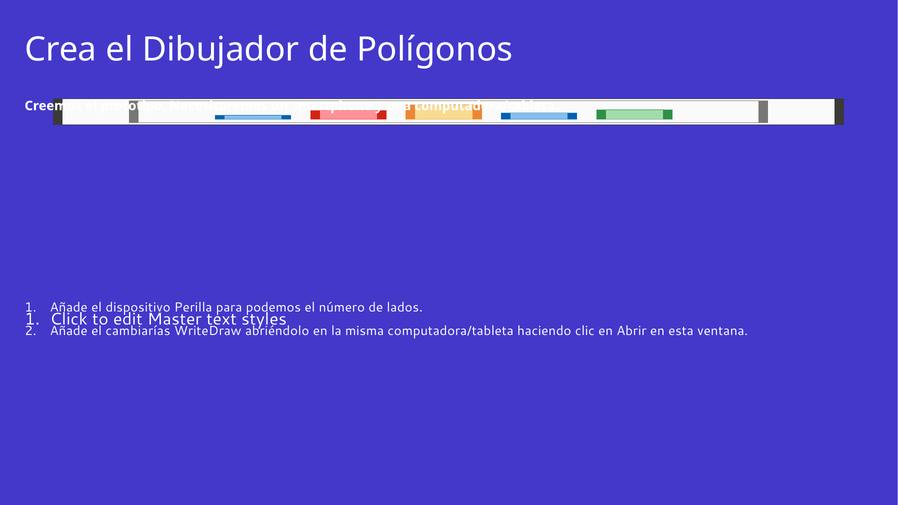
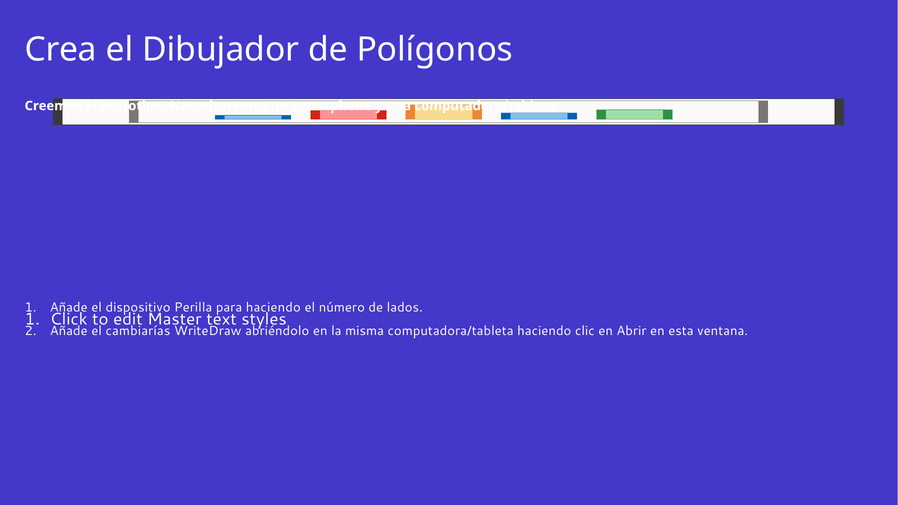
para podemos: podemos -> haciendo
